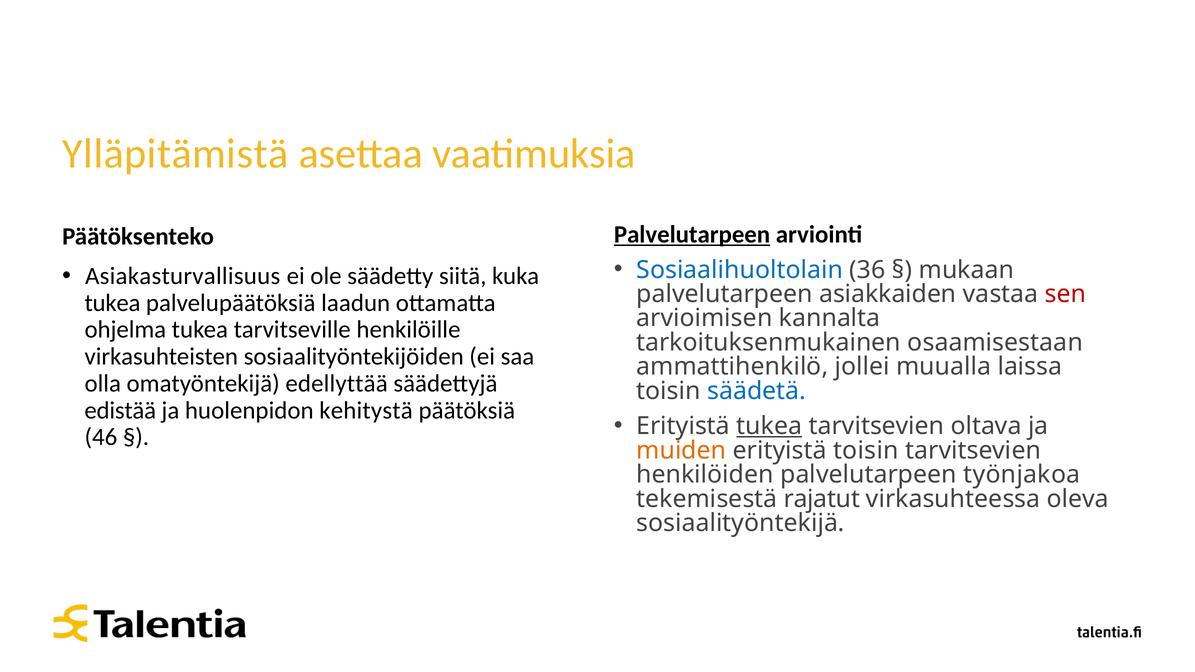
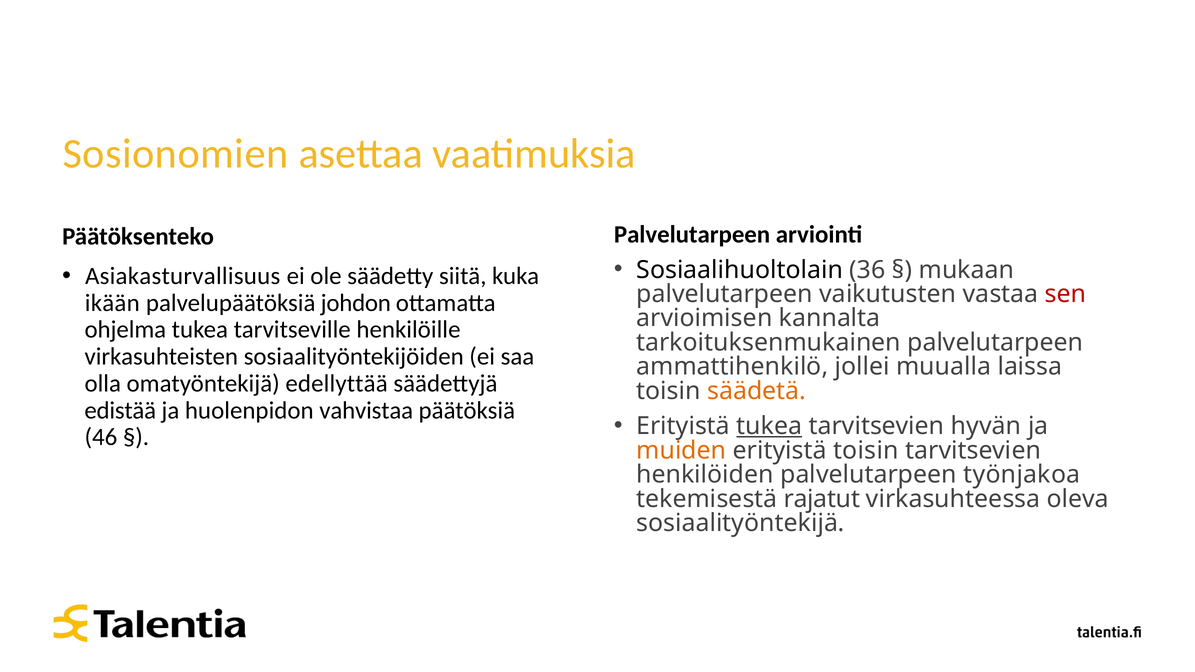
Ylläpitämistä: Ylläpitämistä -> Sosionomien
Palvelutarpeen at (692, 235) underline: present -> none
Sosiaalihuoltolain colour: blue -> black
asiakkaiden: asiakkaiden -> vaikutusten
tukea at (113, 303): tukea -> ikään
laadun: laadun -> johdon
tarkoituksenmukainen osaamisestaan: osaamisestaan -> palvelutarpeen
säädetä colour: blue -> orange
kehitystä: kehitystä -> vahvistaa
oltava: oltava -> hyvän
